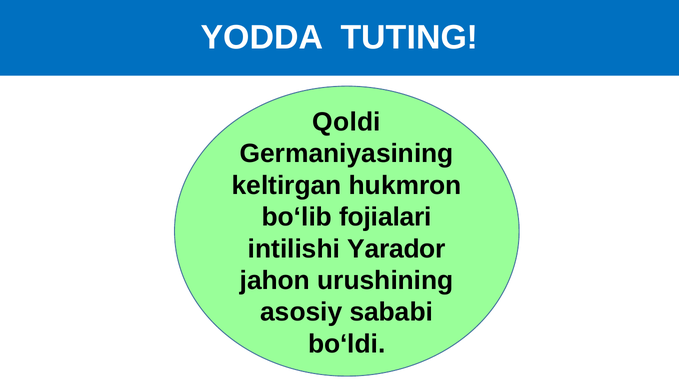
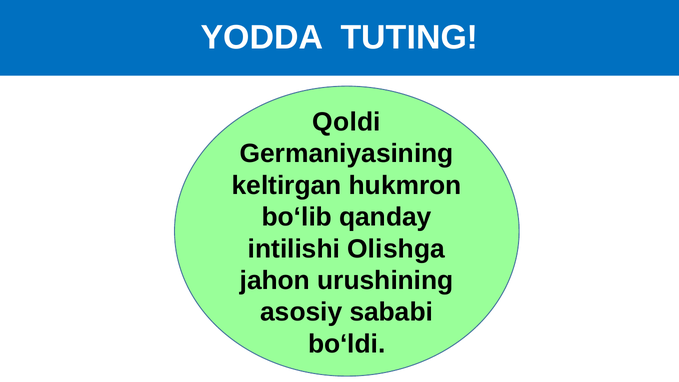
fojialari: fojialari -> qanday
Yarador: Yarador -> Olishga
